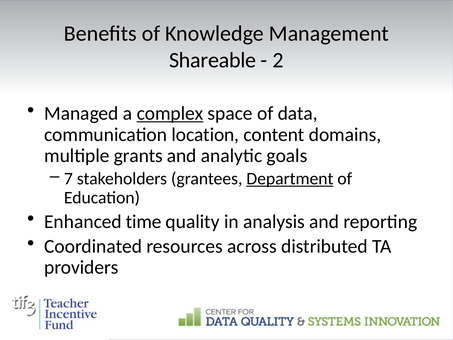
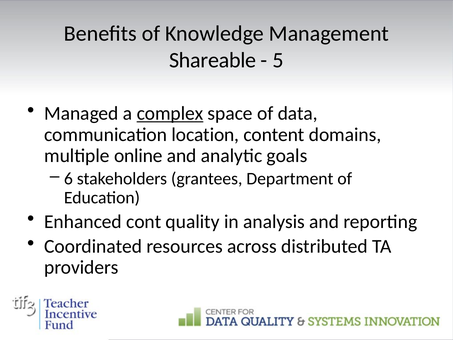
2: 2 -> 5
grants: grants -> online
7: 7 -> 6
Department underline: present -> none
time: time -> cont
